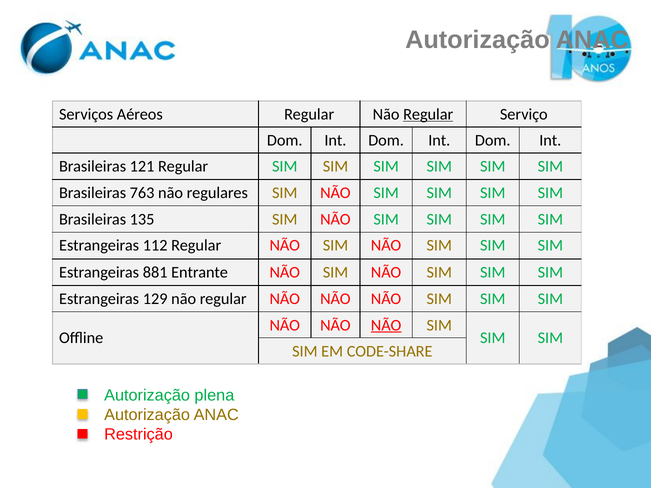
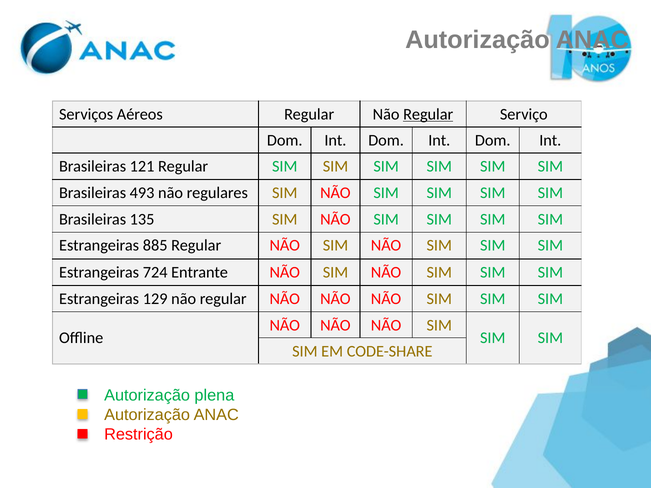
763: 763 -> 493
112: 112 -> 885
881: 881 -> 724
NÃO at (386, 325) underline: present -> none
